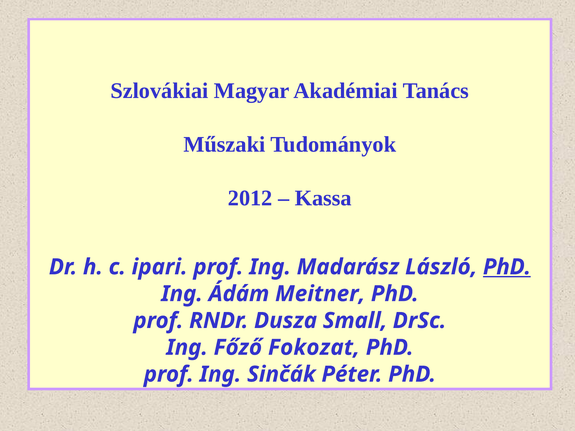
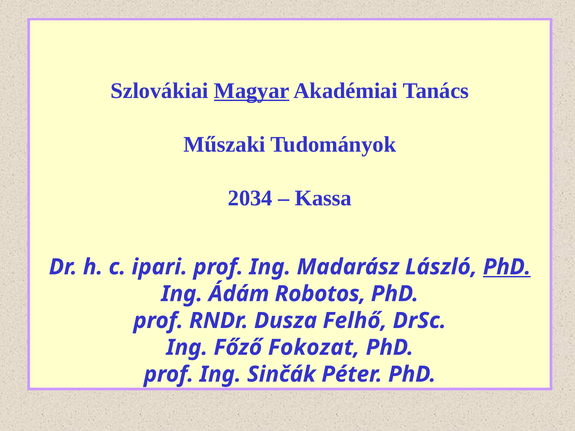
Magyar underline: none -> present
2012: 2012 -> 2034
Meitner: Meitner -> Robotos
Small: Small -> Felhő
